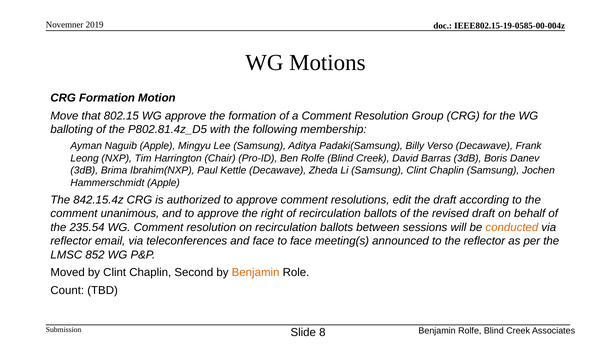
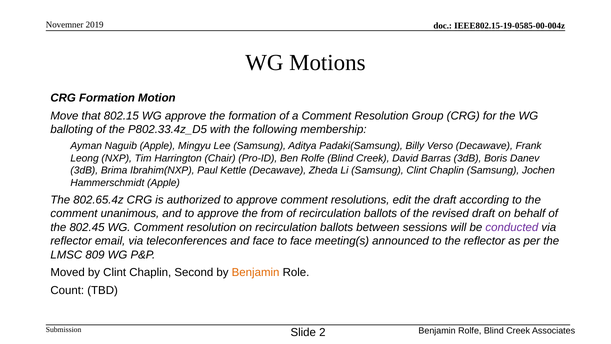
P802.81.4z_D5: P802.81.4z_D5 -> P802.33.4z_D5
842.15.4z: 842.15.4z -> 802.65.4z
right: right -> from
235.54: 235.54 -> 802.45
conducted colour: orange -> purple
852: 852 -> 809
8: 8 -> 2
